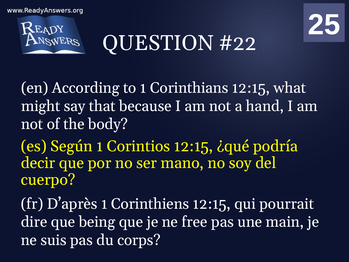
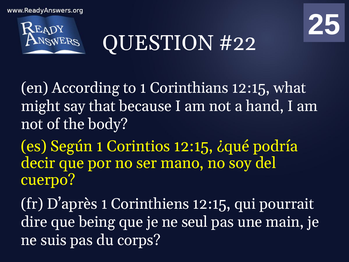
free: free -> seul
